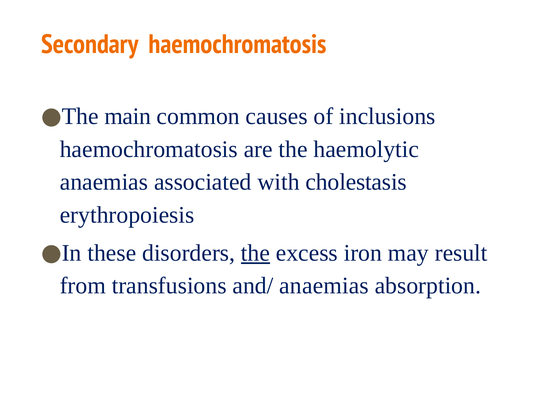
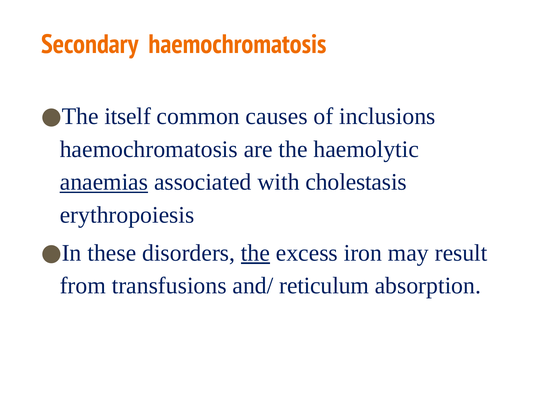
main: main -> itself
anaemias at (104, 182) underline: none -> present
and/ anaemias: anaemias -> reticulum
